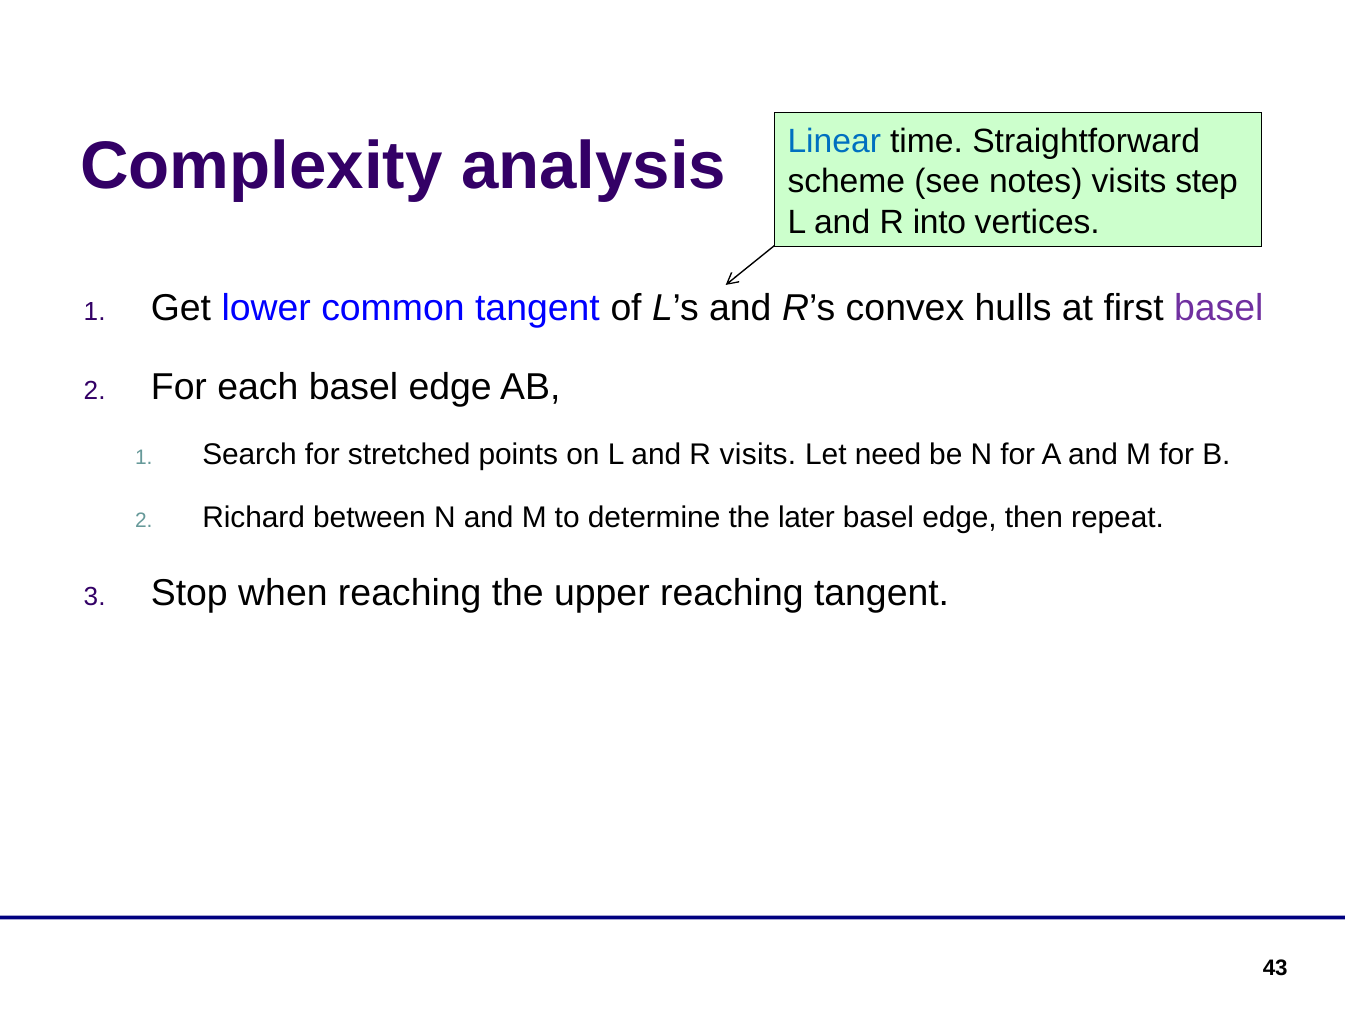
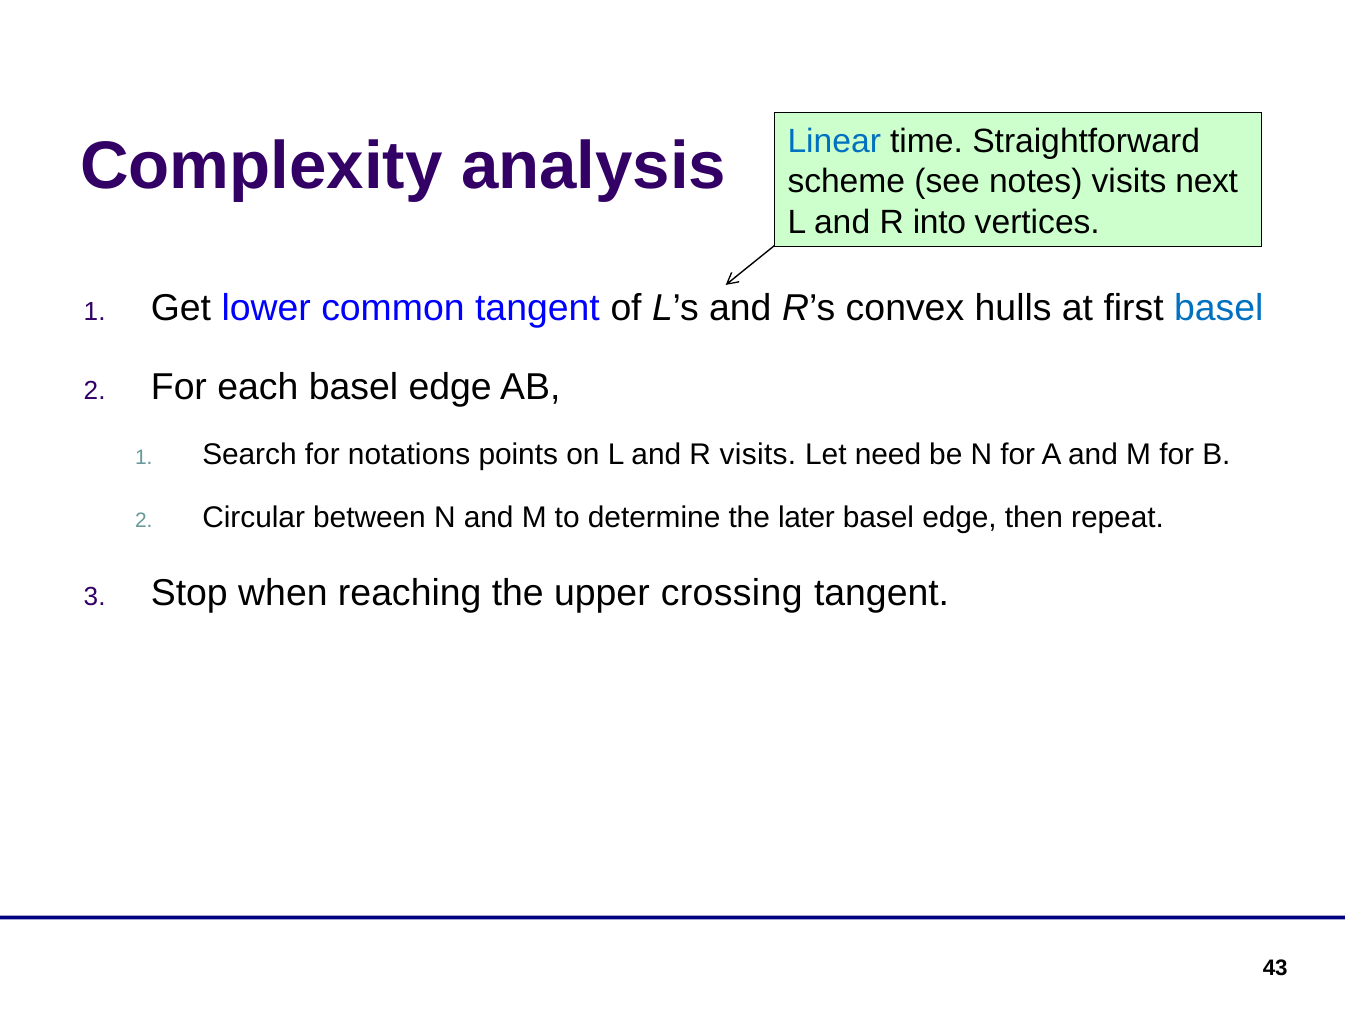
step: step -> next
basel at (1219, 308) colour: purple -> blue
stretched: stretched -> notations
Richard: Richard -> Circular
upper reaching: reaching -> crossing
